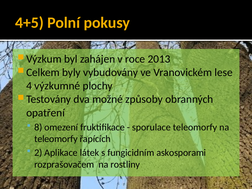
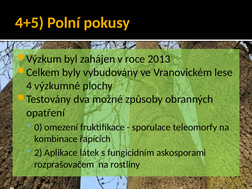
8: 8 -> 0
teleomorfy at (56, 139): teleomorfy -> kombinace
